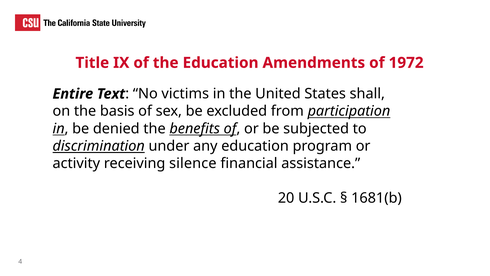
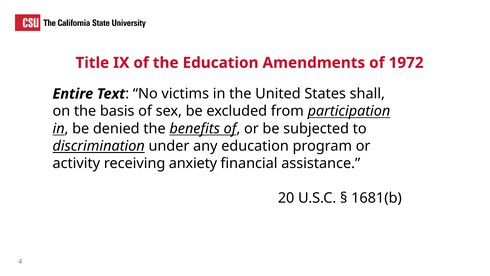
silence: silence -> anxiety
